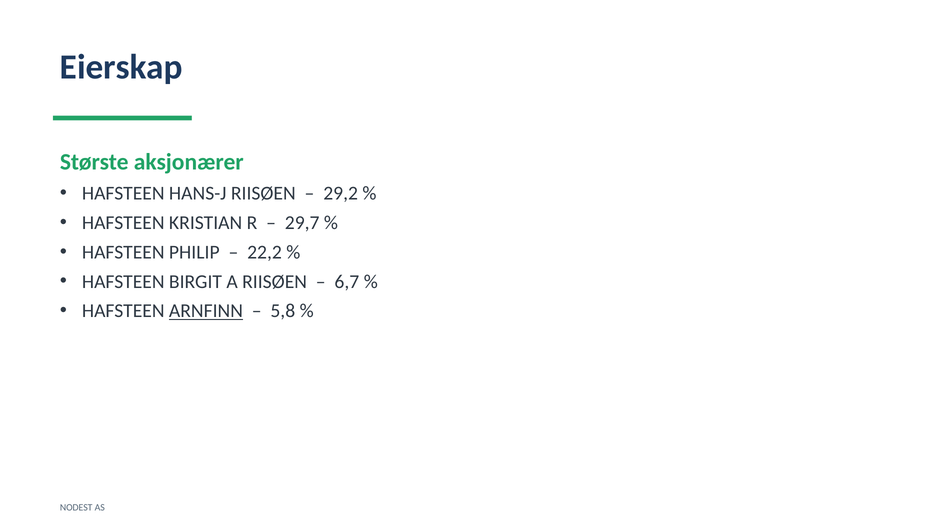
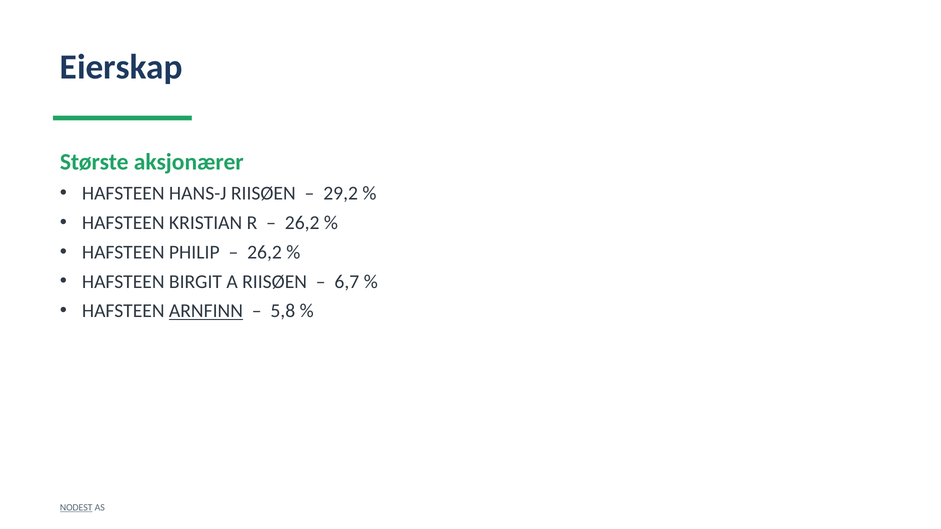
29,7 at (302, 223): 29,7 -> 26,2
22,2 at (264, 252): 22,2 -> 26,2
NODEST underline: none -> present
